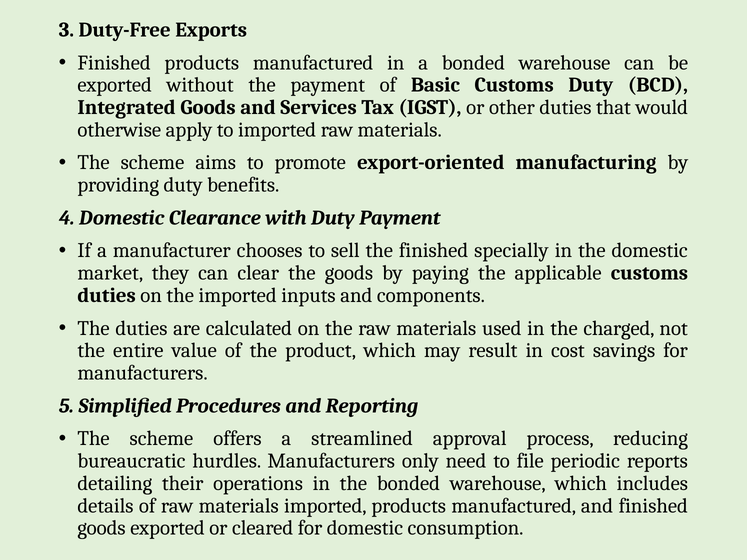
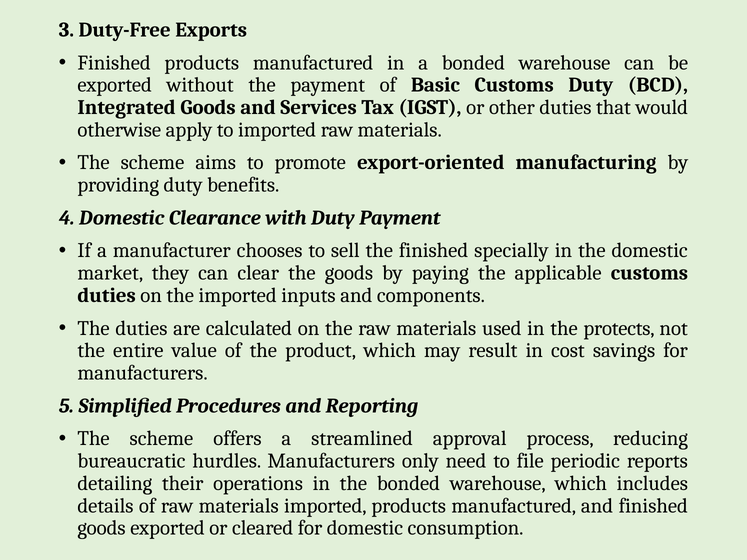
charged: charged -> protects
